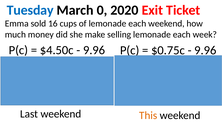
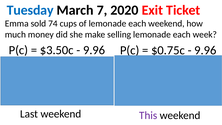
0: 0 -> 7
16: 16 -> 74
$4.50c: $4.50c -> $3.50c
This colour: orange -> purple
